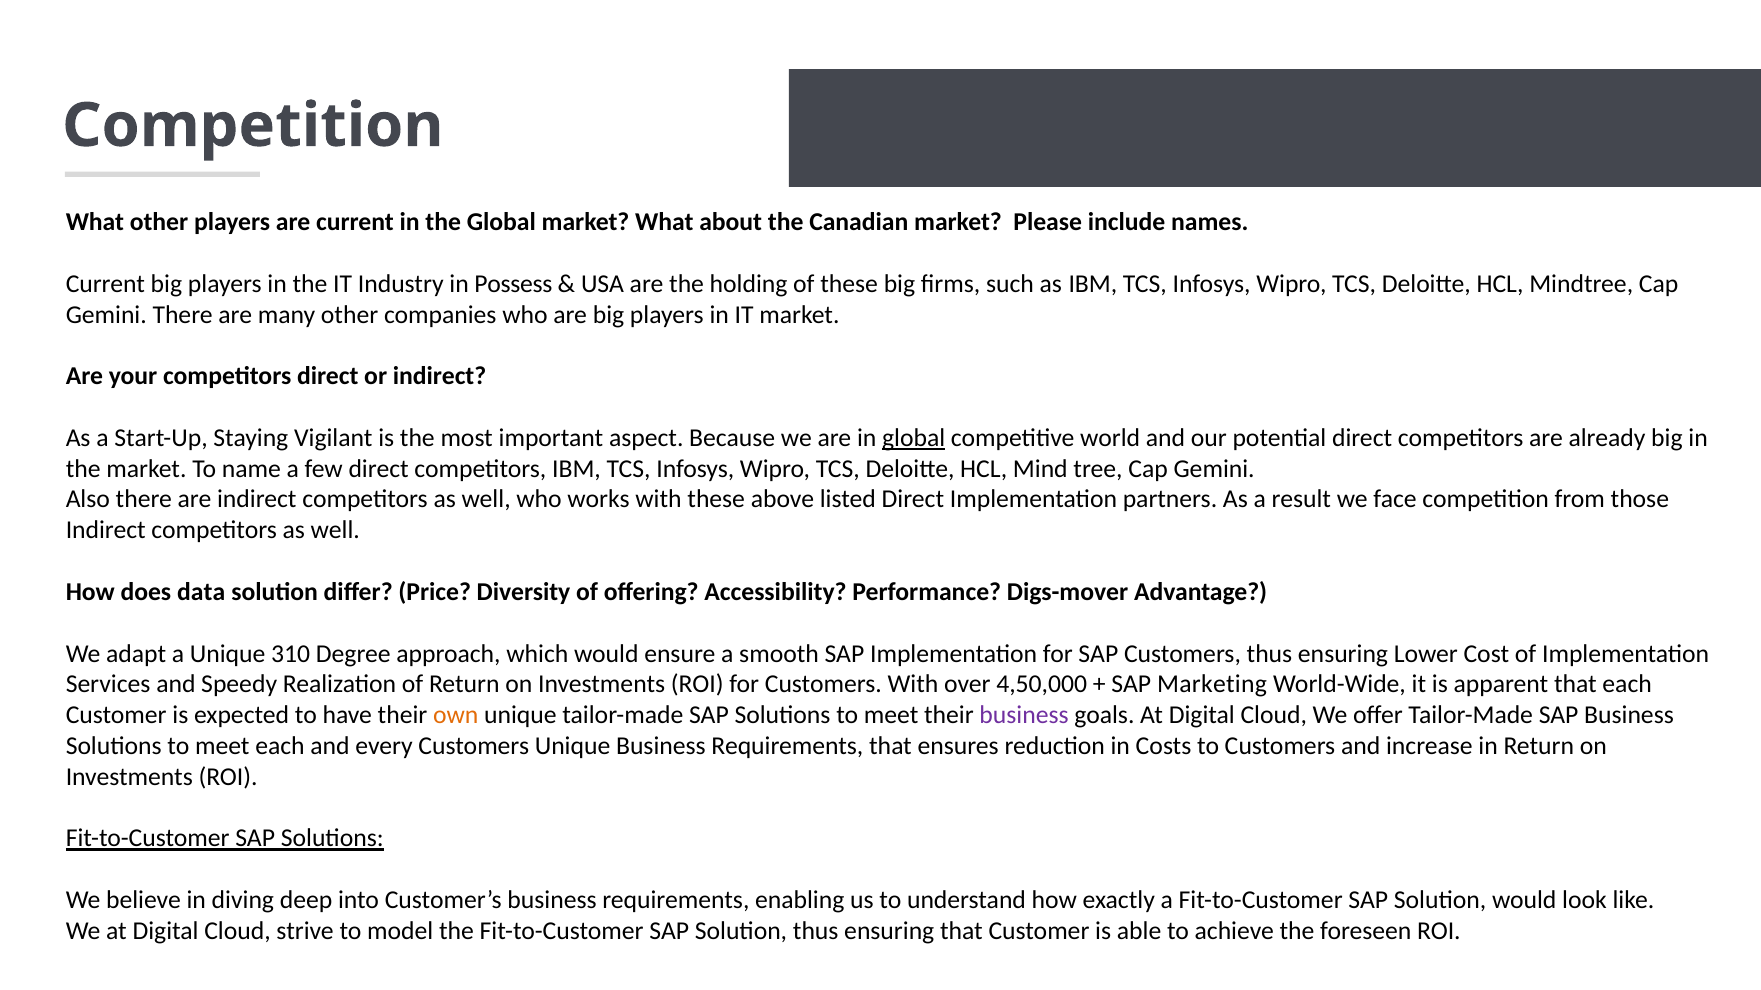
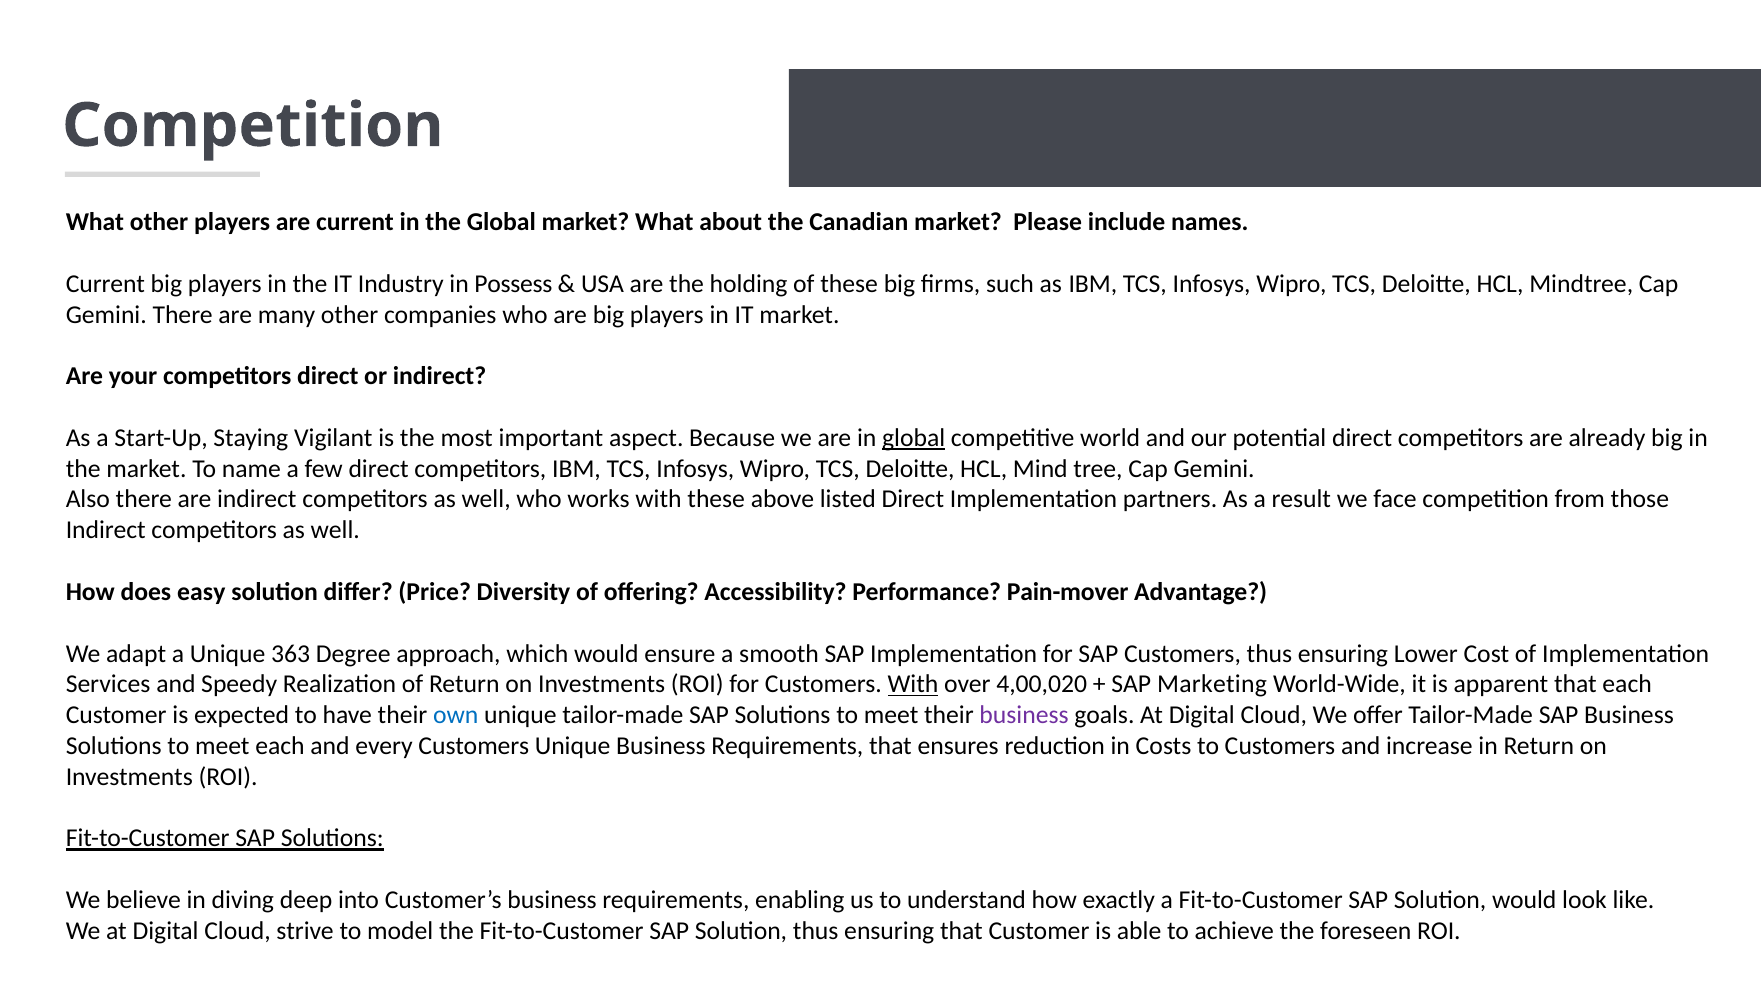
data: data -> easy
Digs-mover: Digs-mover -> Pain-mover
310: 310 -> 363
With at (913, 685) underline: none -> present
4,50,000: 4,50,000 -> 4,00,020
own colour: orange -> blue
